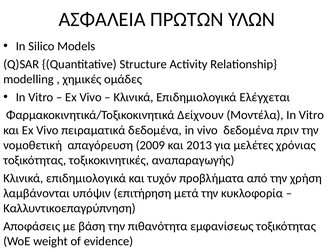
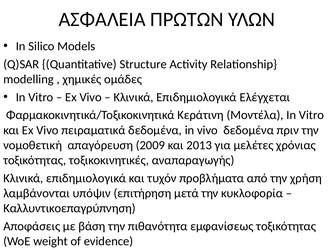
Δείχνουν: Δείχνουν -> Κεράτινη
